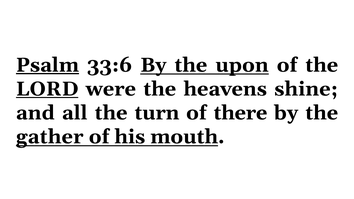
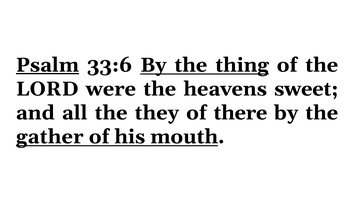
upon: upon -> thing
LORD underline: present -> none
shine: shine -> sweet
turn: turn -> they
